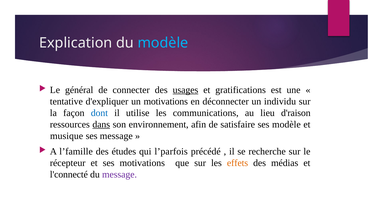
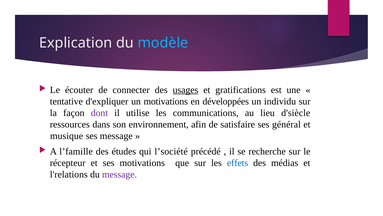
général: général -> écouter
déconnecter: déconnecter -> développées
dont colour: blue -> purple
d'raison: d'raison -> d'siècle
dans underline: present -> none
ses modèle: modèle -> général
l’parfois: l’parfois -> l’société
effets colour: orange -> blue
l'connecté: l'connecté -> l'relations
